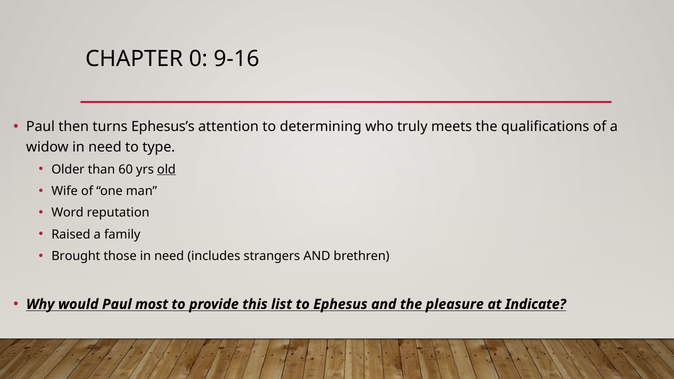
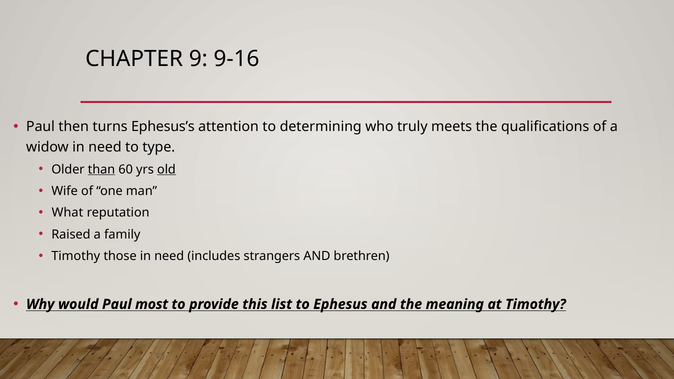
0: 0 -> 9
than underline: none -> present
Word: Word -> What
Brought at (76, 256): Brought -> Timothy
pleasure: pleasure -> meaning
at Indicate: Indicate -> Timothy
